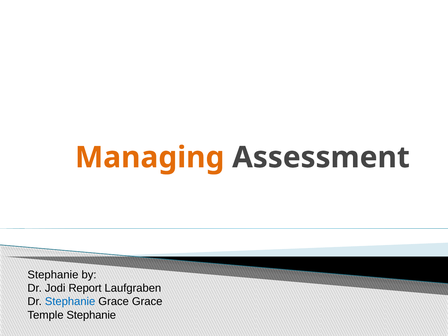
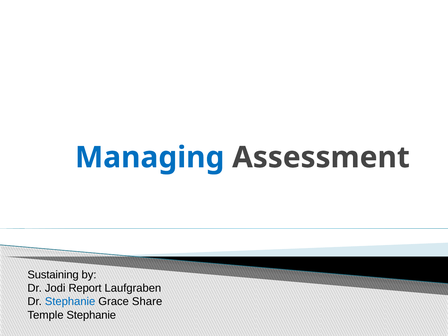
Managing colour: orange -> blue
Stephanie at (53, 275): Stephanie -> Sustaining
Grace Grace: Grace -> Share
